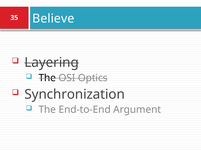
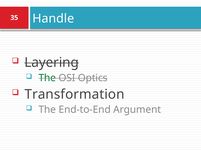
Believe: Believe -> Handle
The at (47, 78) colour: black -> green
Synchronization: Synchronization -> Transformation
